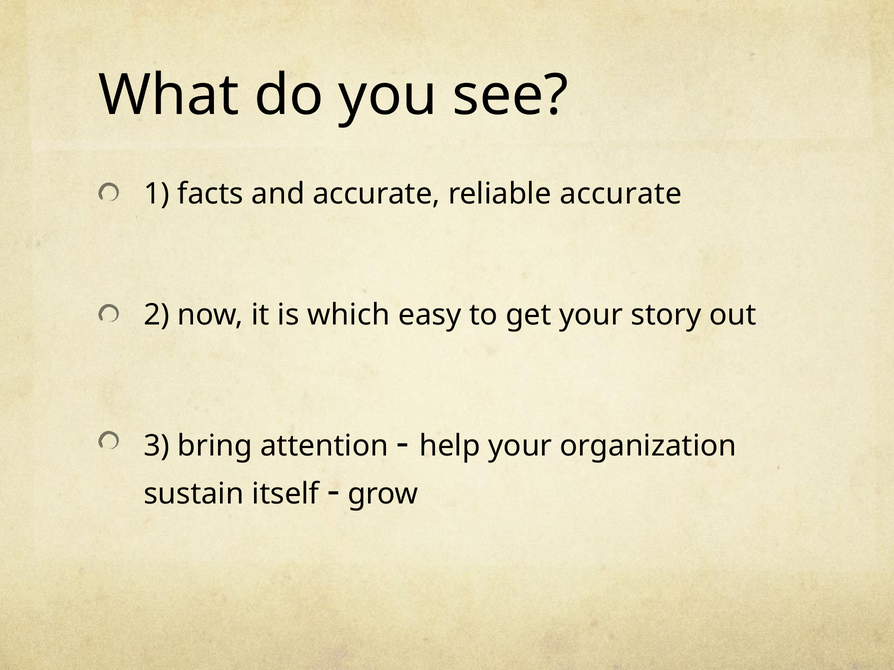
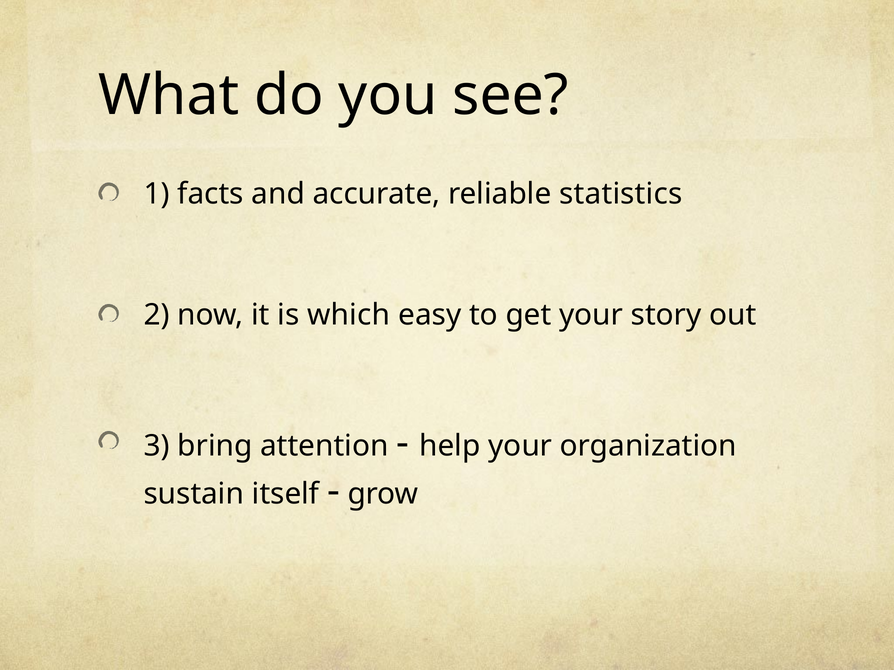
reliable accurate: accurate -> statistics
